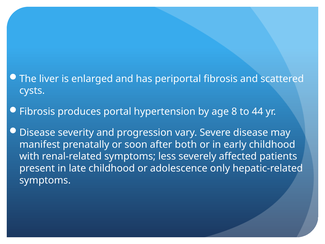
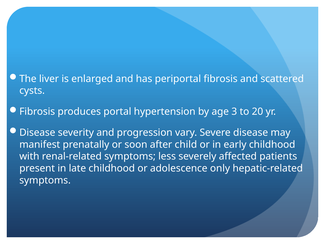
8: 8 -> 3
44: 44 -> 20
both: both -> child
